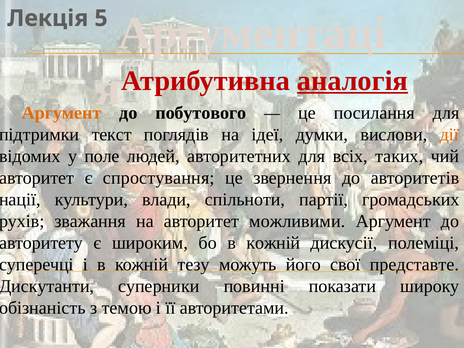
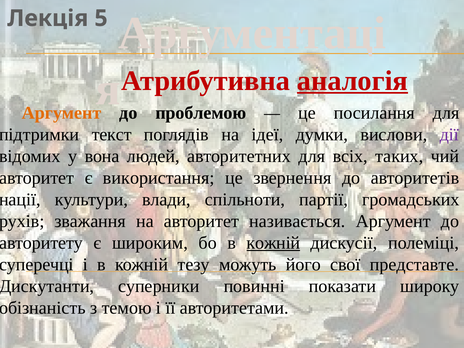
побутового: побутового -> проблемою
дії colour: orange -> purple
поле: поле -> вона
спростування: спростування -> використання
можливими: можливими -> називається
кожній at (273, 243) underline: none -> present
